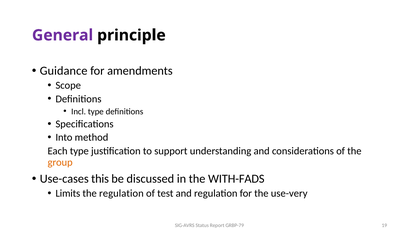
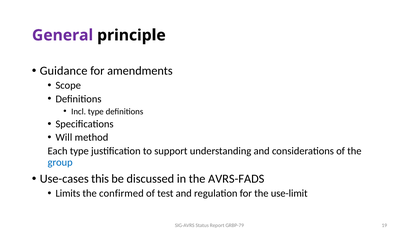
Into: Into -> Will
group colour: orange -> blue
WITH-FADS: WITH-FADS -> AVRS-FADS
the regulation: regulation -> confirmed
use-very: use-very -> use-limit
